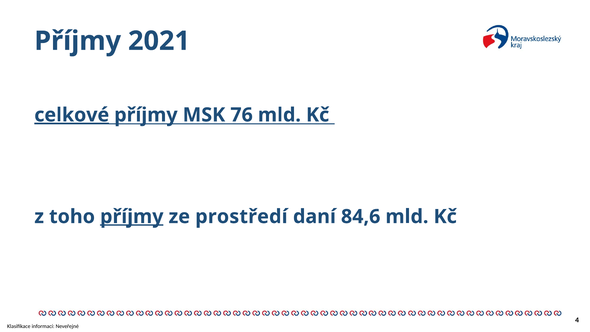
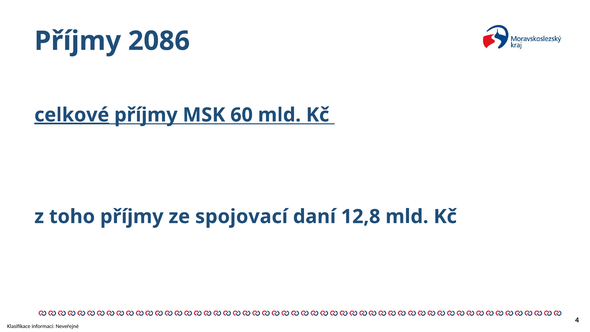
2021: 2021 -> 2086
76: 76 -> 60
příjmy at (132, 217) underline: present -> none
prostředí: prostředí -> spojovací
84,6: 84,6 -> 12,8
